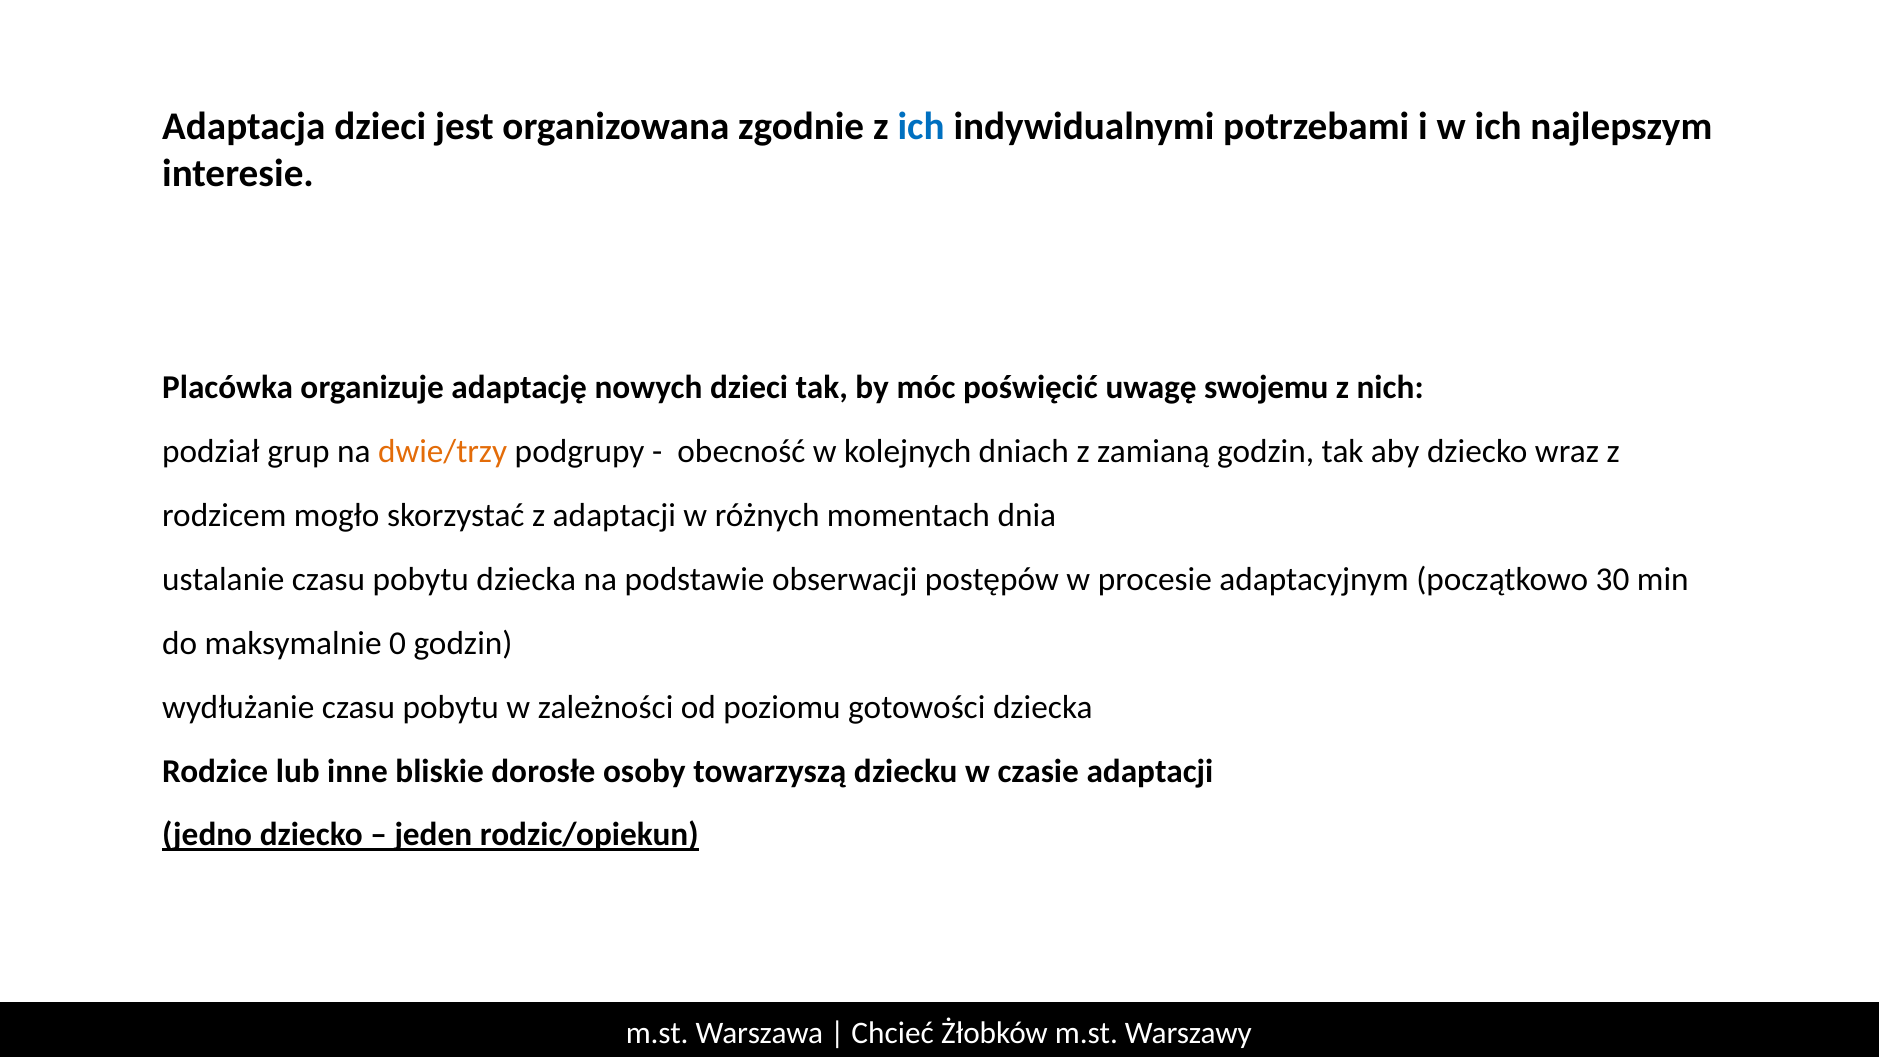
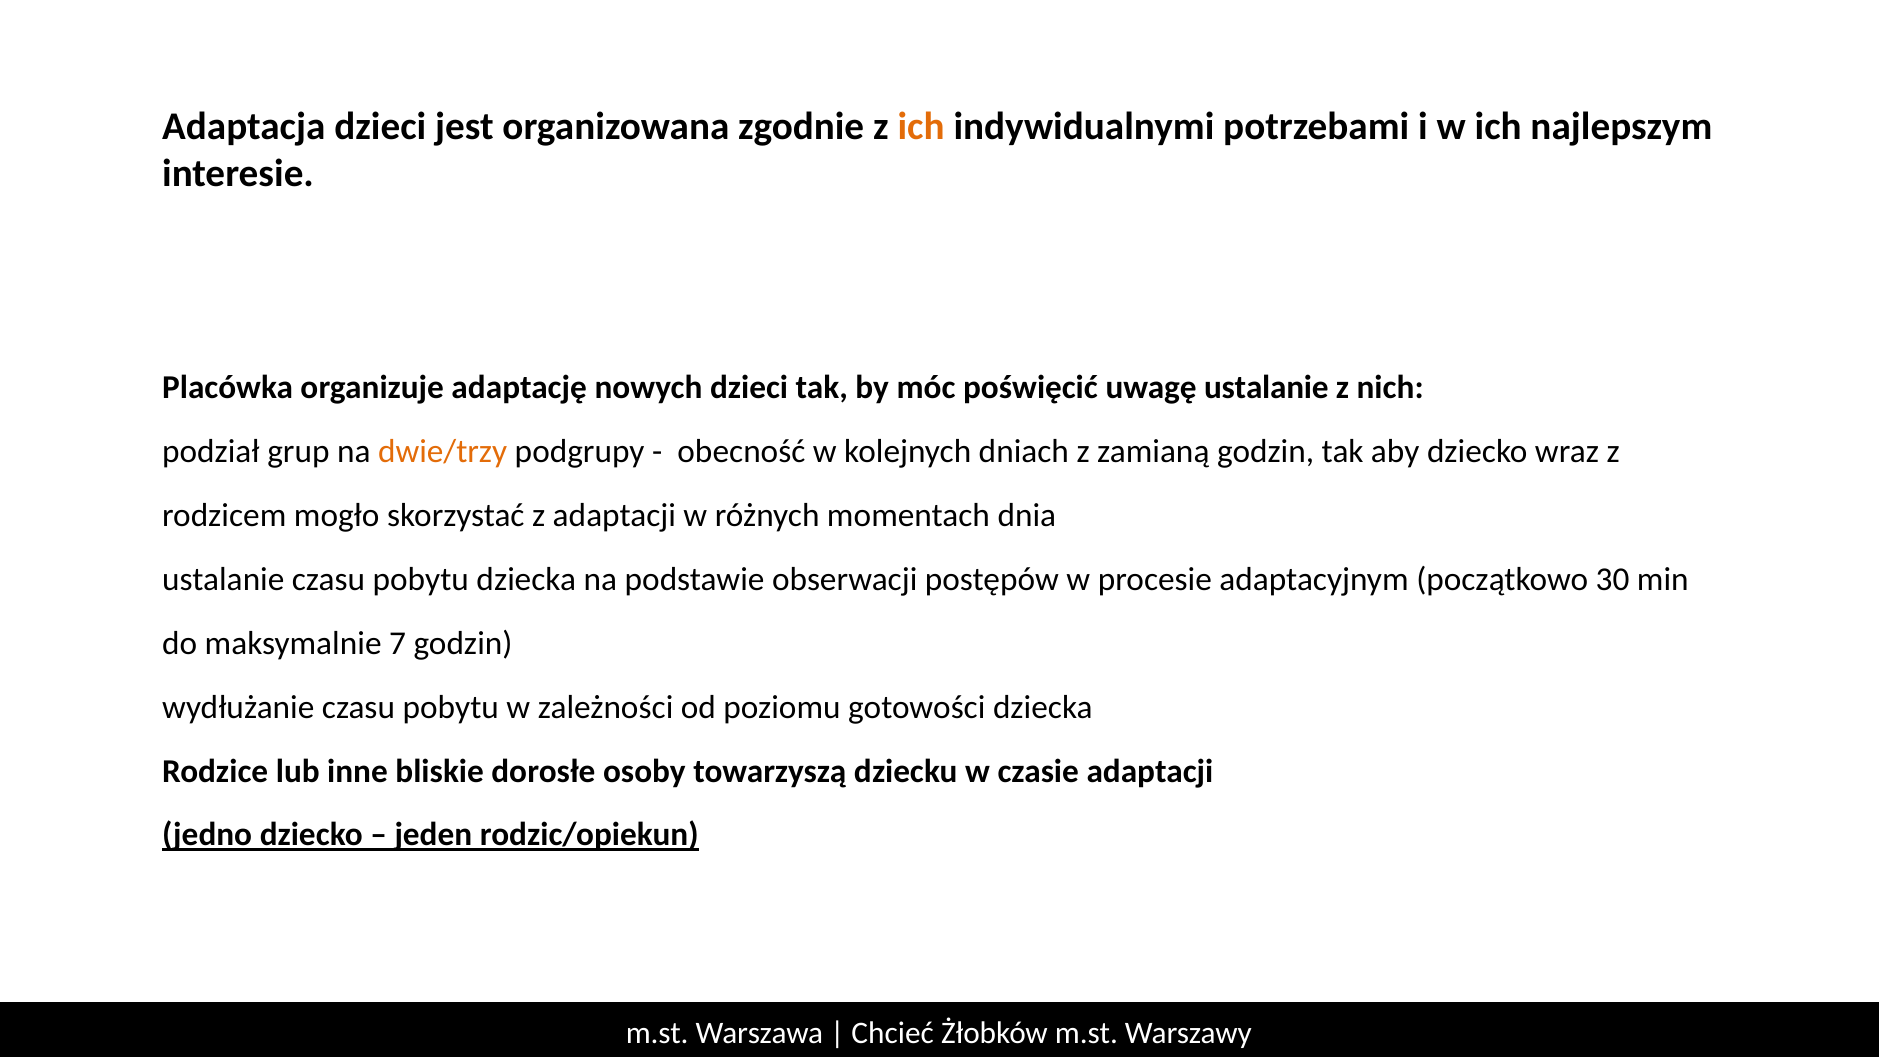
ich at (921, 126) colour: blue -> orange
uwagę swojemu: swojemu -> ustalanie
0: 0 -> 7
